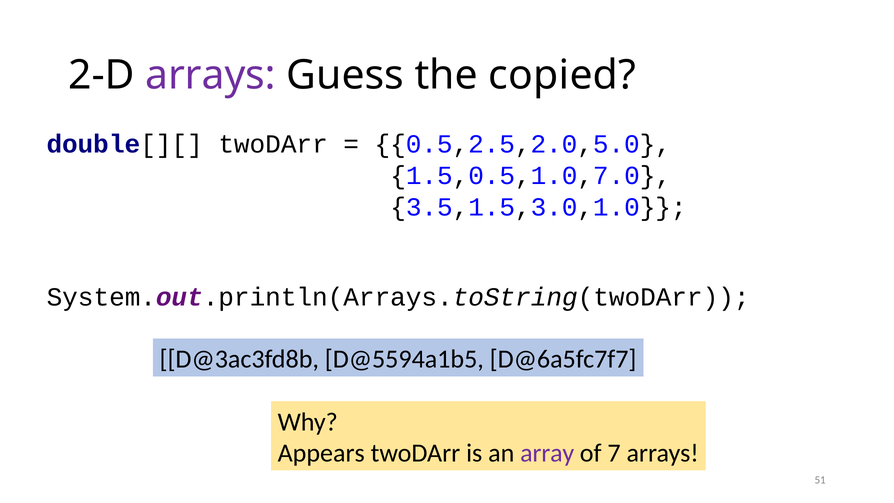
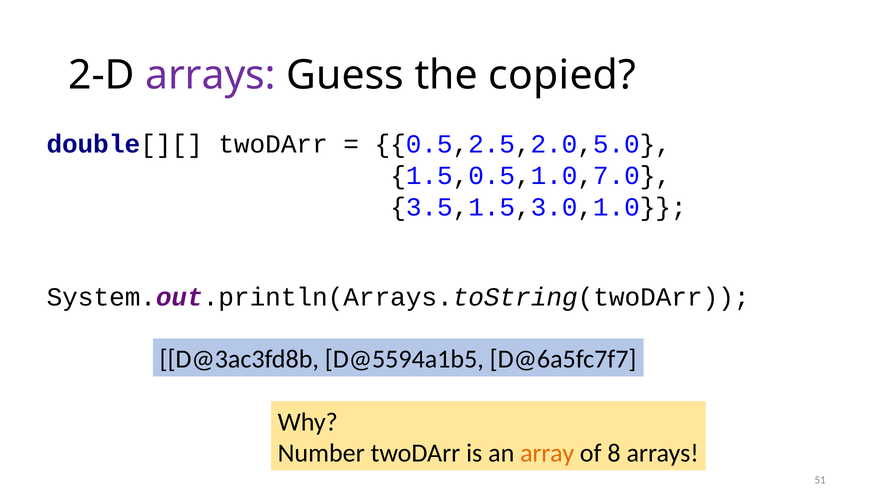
Appears: Appears -> Number
array colour: purple -> orange
7: 7 -> 8
